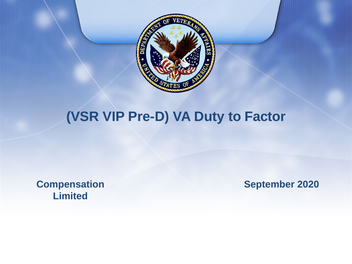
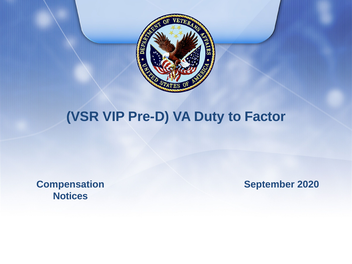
Limited: Limited -> Notices
